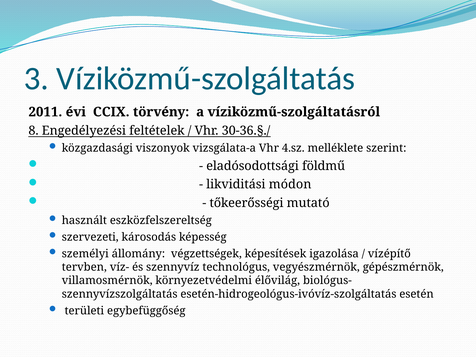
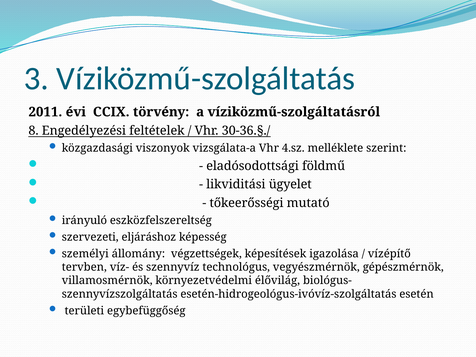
módon: módon -> ügyelet
használt: használt -> irányuló
károsodás: károsodás -> eljáráshoz
